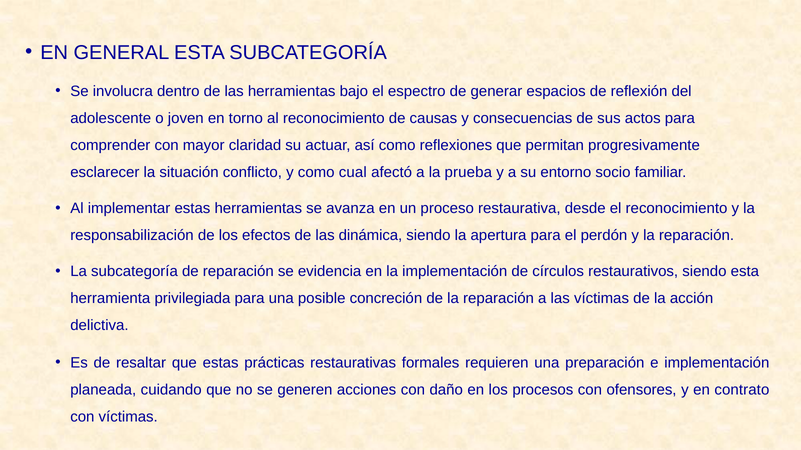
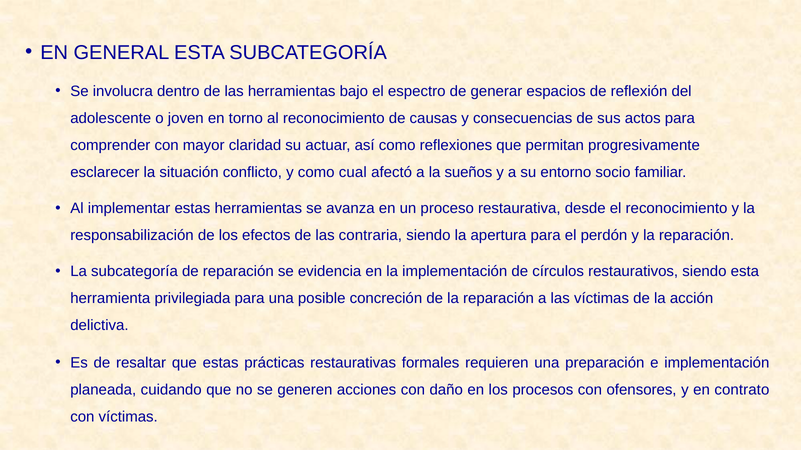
prueba: prueba -> sueños
dinámica: dinámica -> contraria
